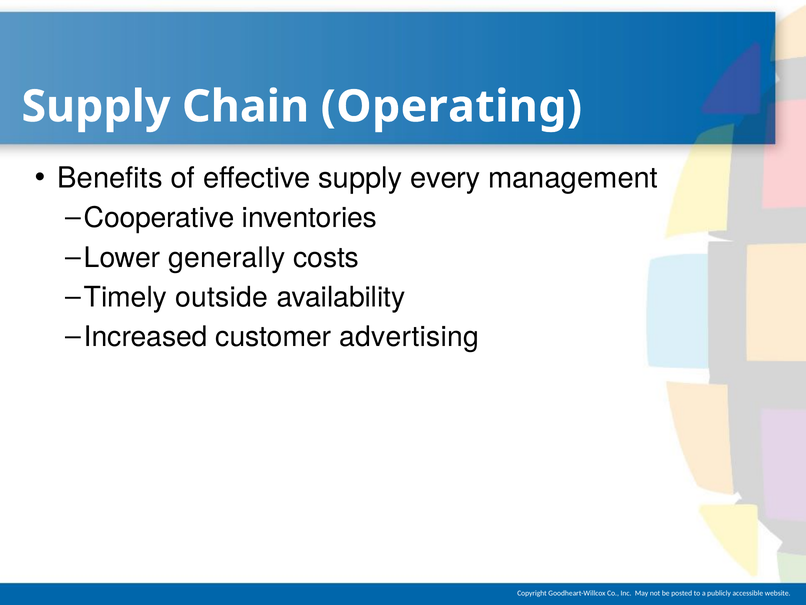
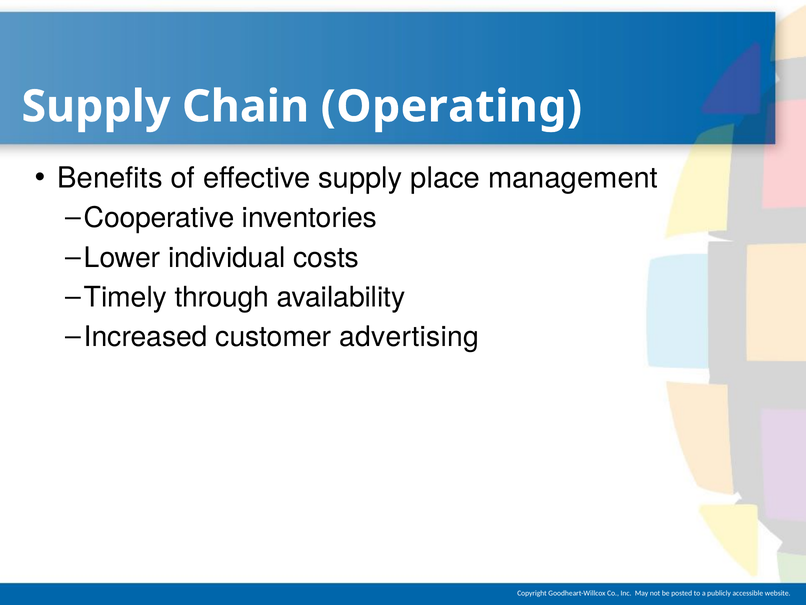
every: every -> place
generally: generally -> individual
outside: outside -> through
